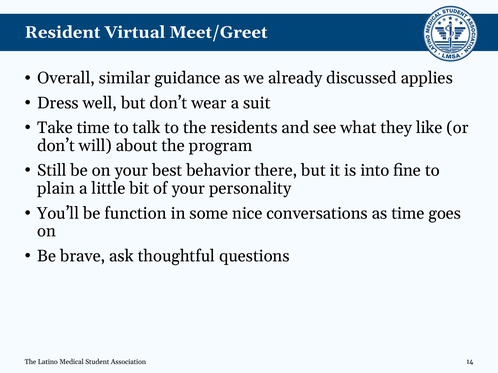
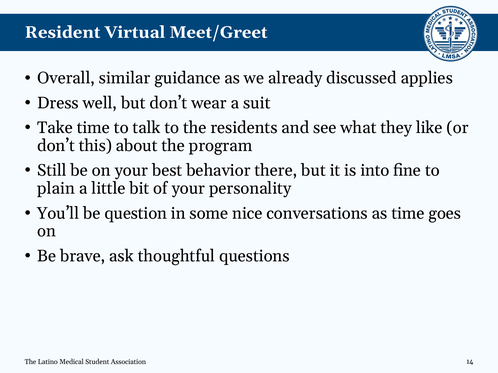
will: will -> this
function: function -> question
